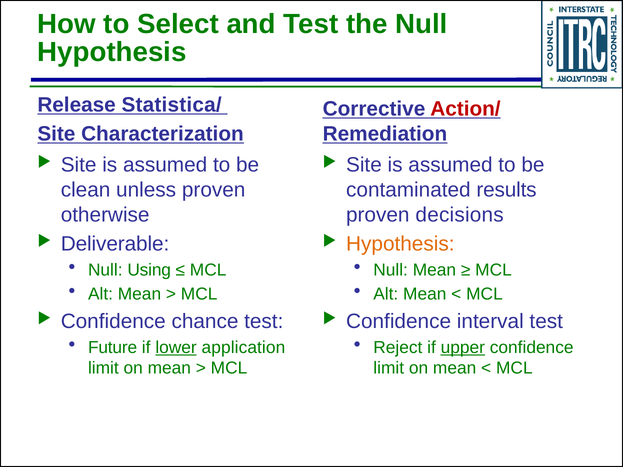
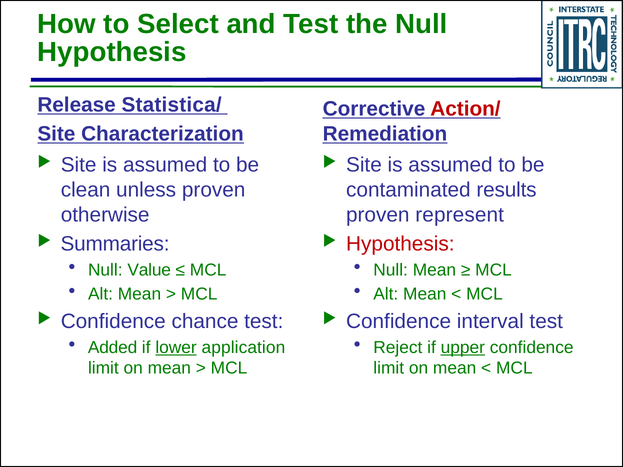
decisions: decisions -> represent
Deliverable: Deliverable -> Summaries
Hypothesis at (400, 244) colour: orange -> red
Using: Using -> Value
Future: Future -> Added
